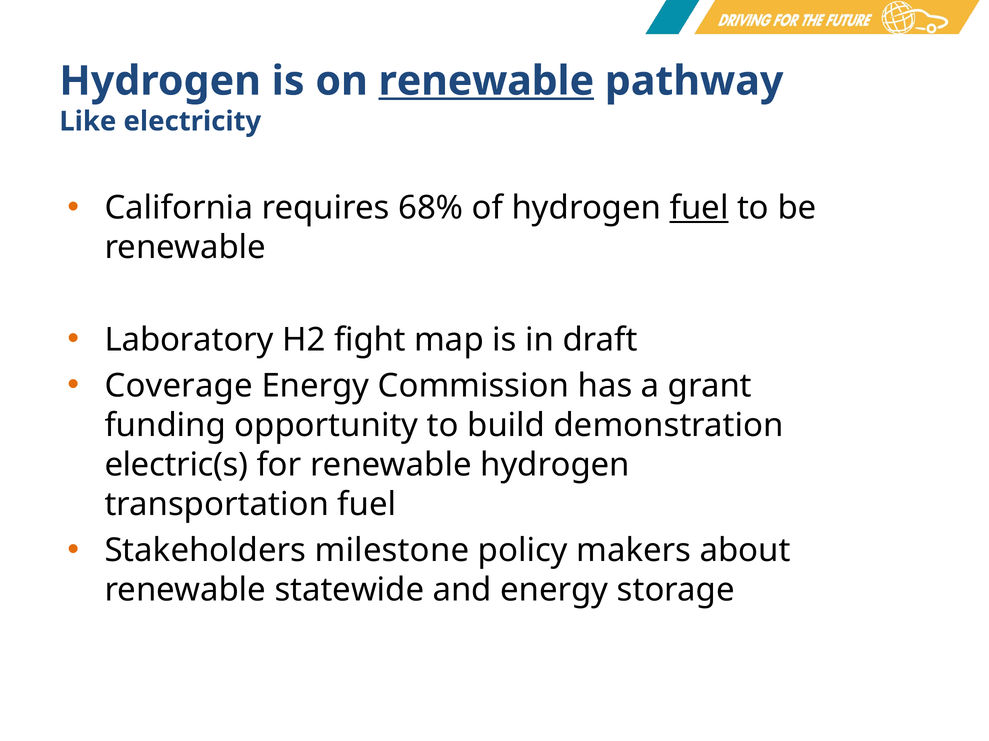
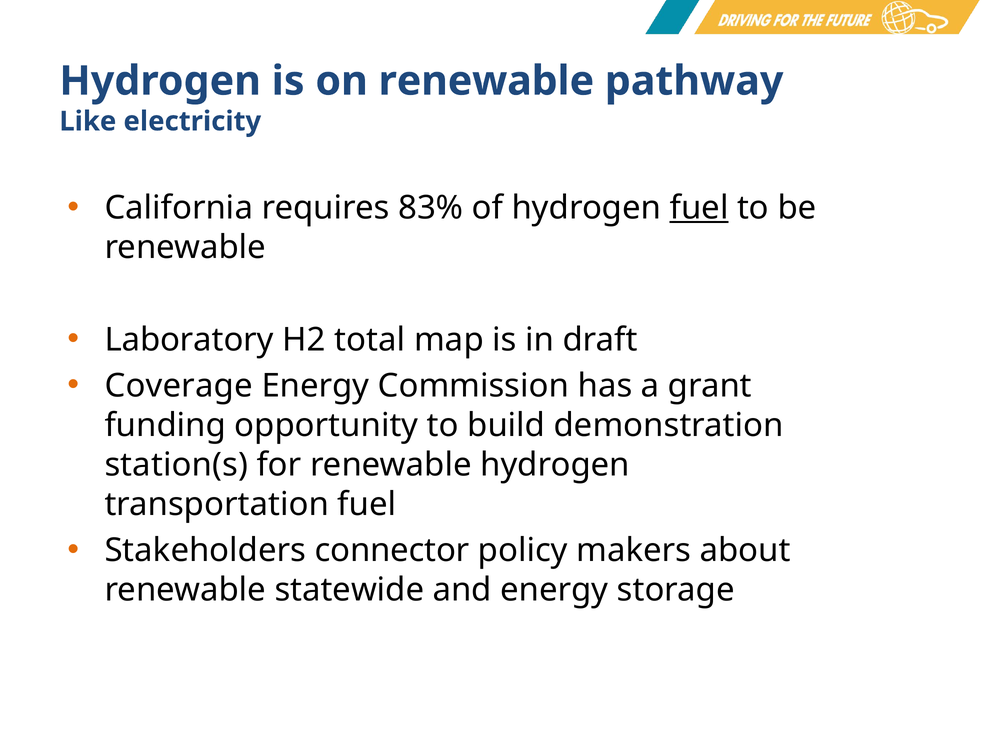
renewable at (486, 81) underline: present -> none
68%: 68% -> 83%
fight: fight -> total
electric(s: electric(s -> station(s
milestone: milestone -> connector
